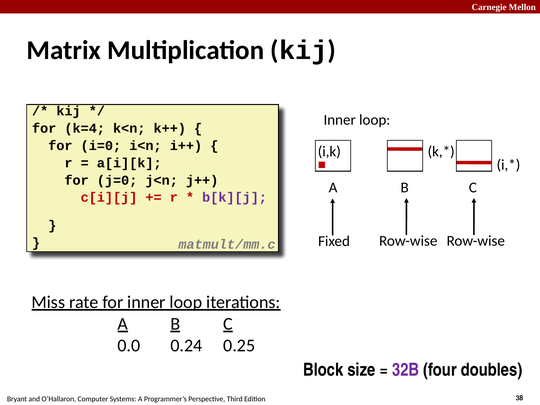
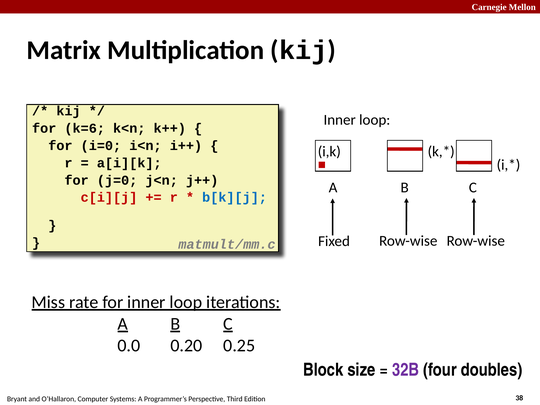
k=4: k=4 -> k=6
b[k][j colour: purple -> blue
0.24: 0.24 -> 0.20
